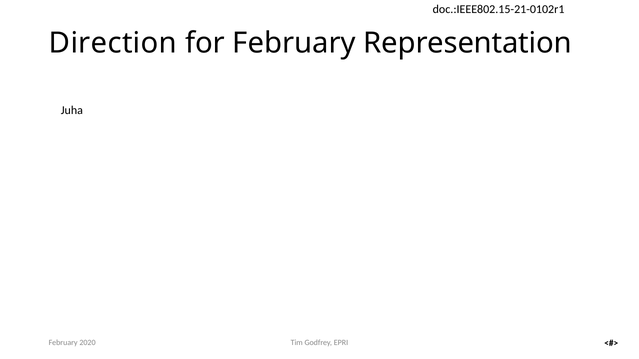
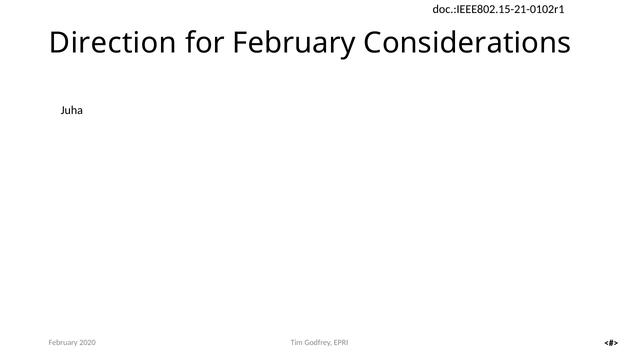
Representation: Representation -> Considerations
